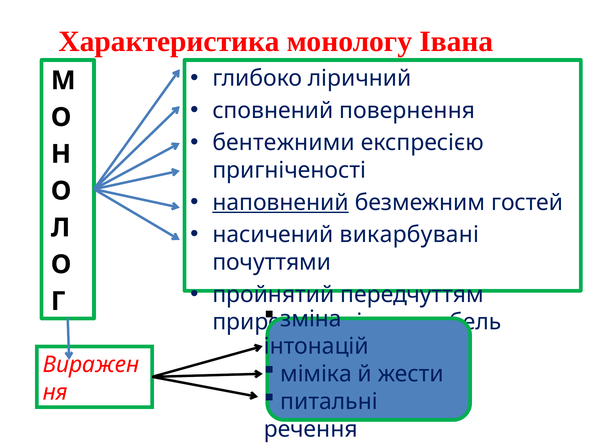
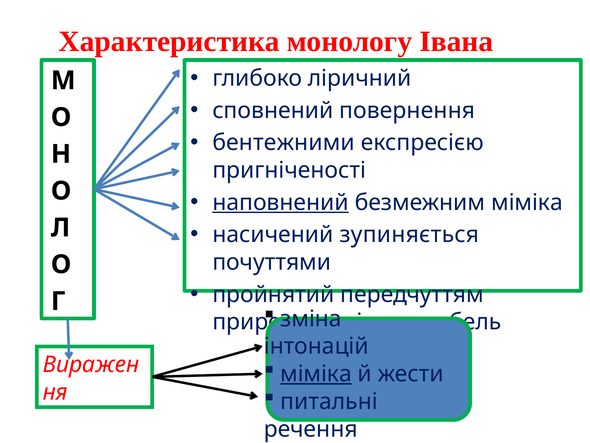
безмежним гостей: гостей -> міміка
викарбувані: викарбувані -> зупиняється
міміка at (316, 374) underline: none -> present
